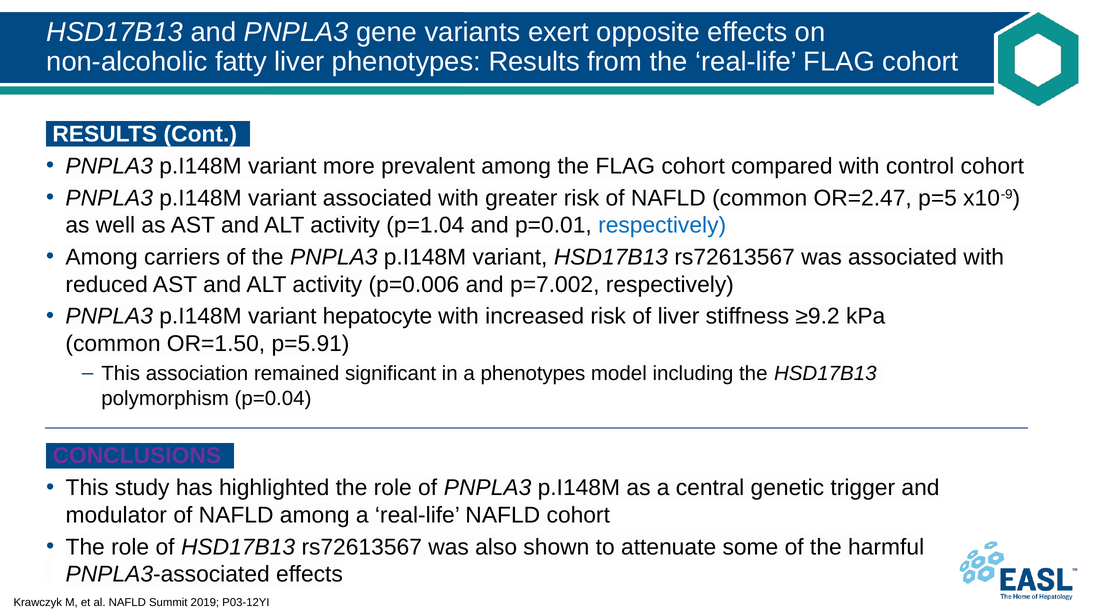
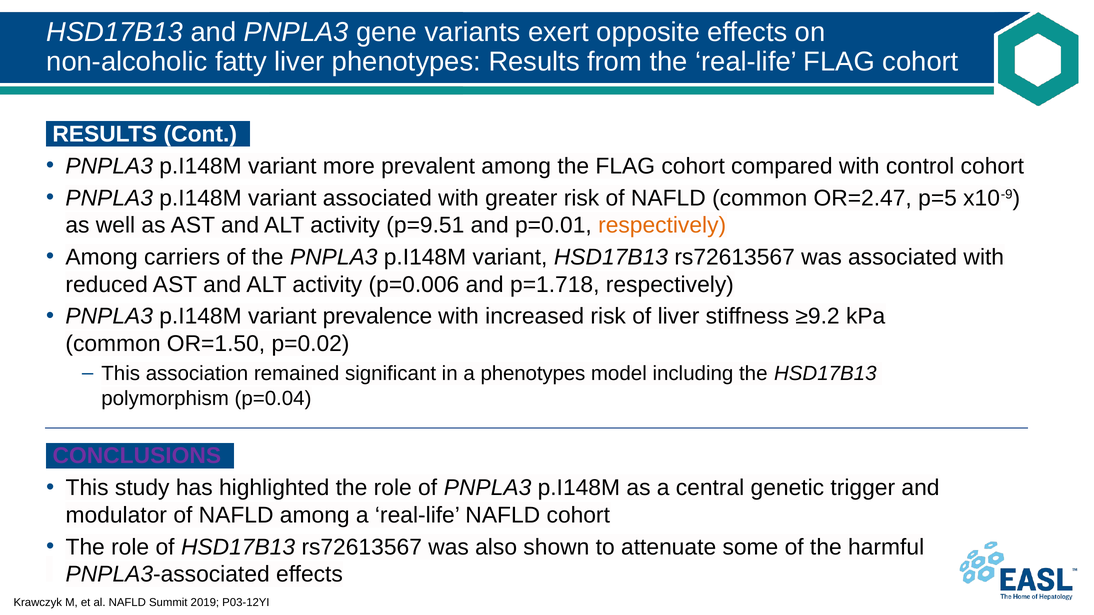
p=1.04: p=1.04 -> p=9.51
respectively at (662, 225) colour: blue -> orange
p=7.002: p=7.002 -> p=1.718
hepatocyte: hepatocyte -> prevalence
p=5.91: p=5.91 -> p=0.02
